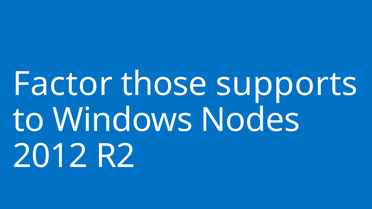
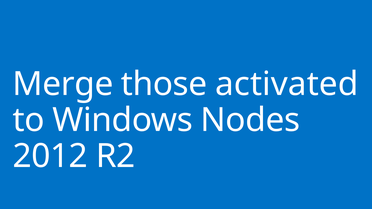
Factor: Factor -> Merge
supports: supports -> activated
